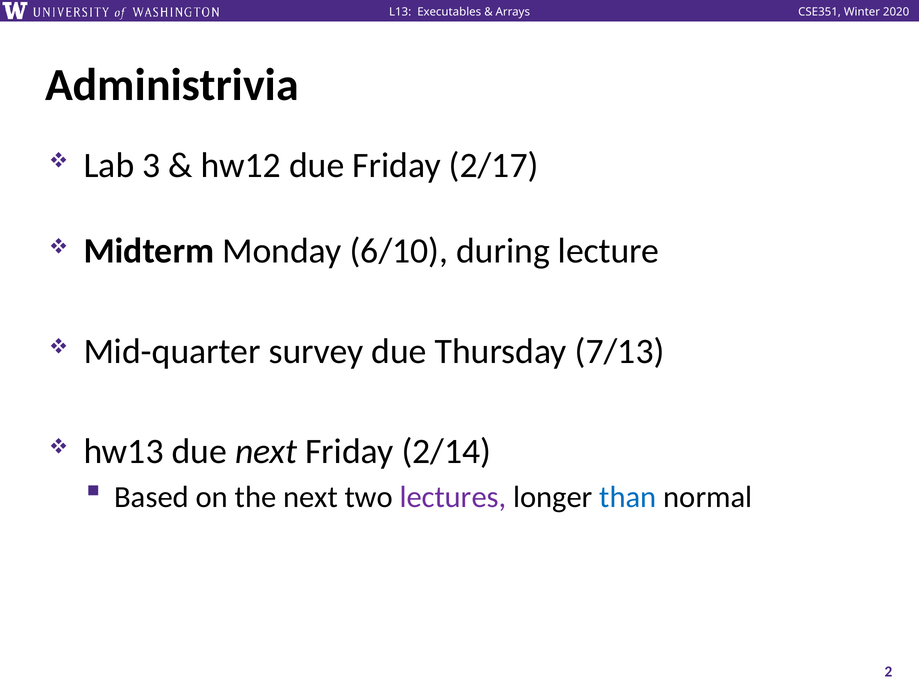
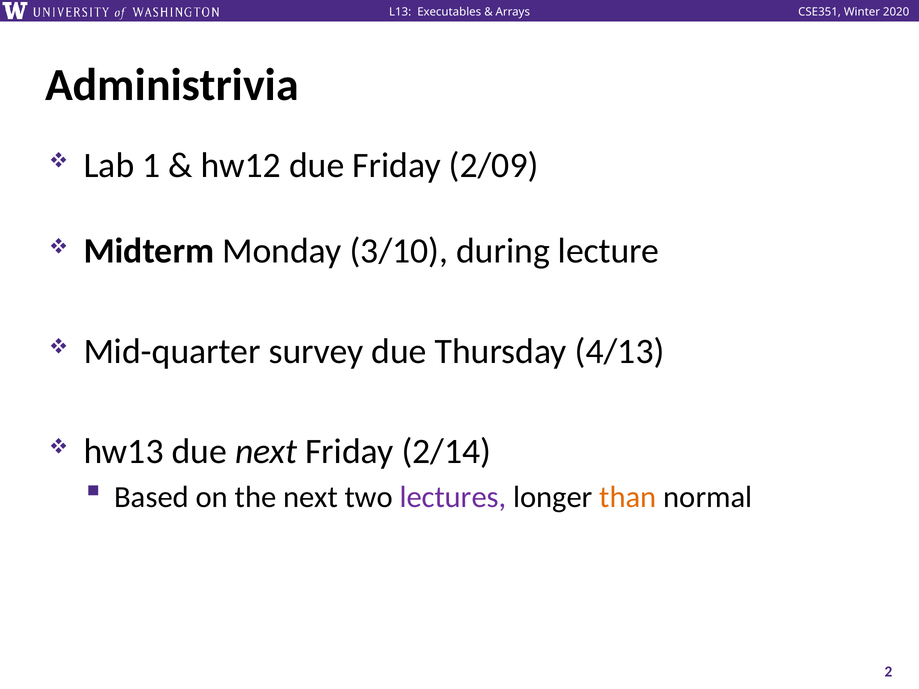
3: 3 -> 1
2/17: 2/17 -> 2/09
6/10: 6/10 -> 3/10
7/13: 7/13 -> 4/13
than colour: blue -> orange
